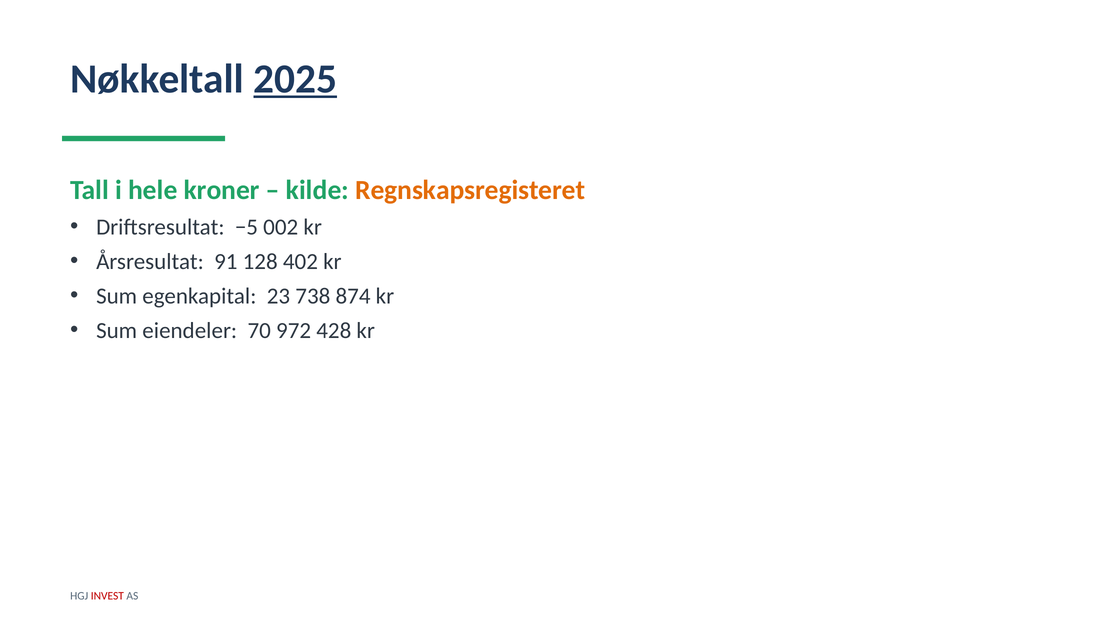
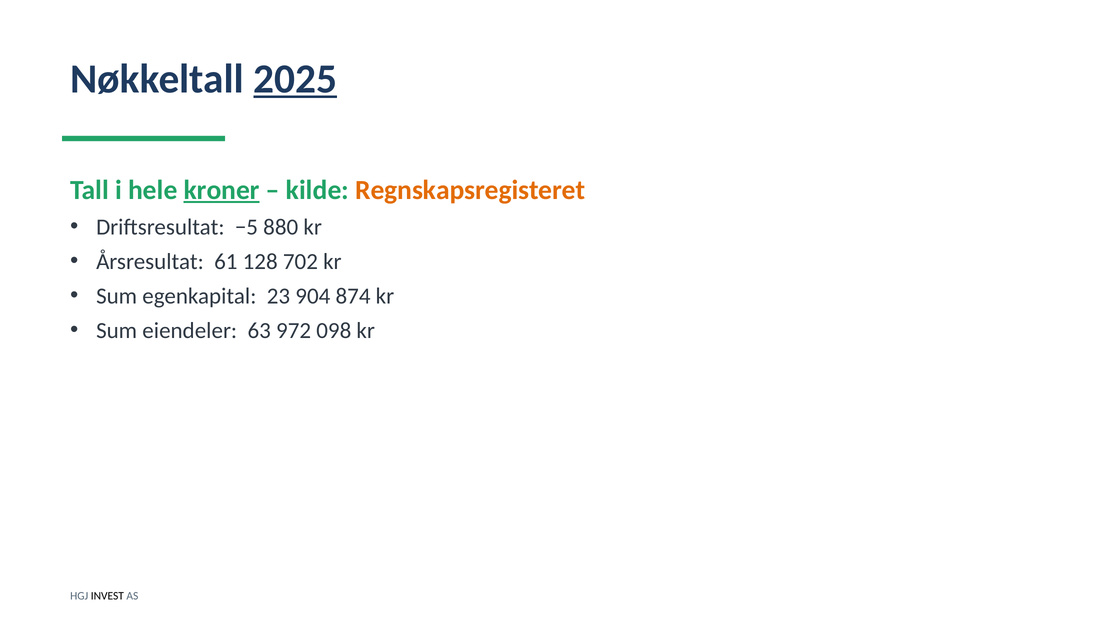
kroner underline: none -> present
002: 002 -> 880
91: 91 -> 61
402: 402 -> 702
738: 738 -> 904
70: 70 -> 63
428: 428 -> 098
INVEST colour: red -> black
